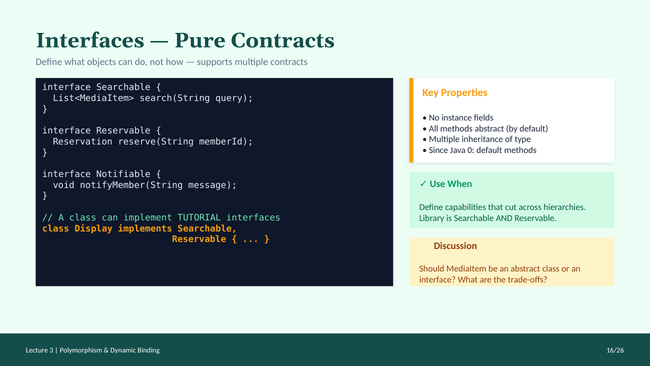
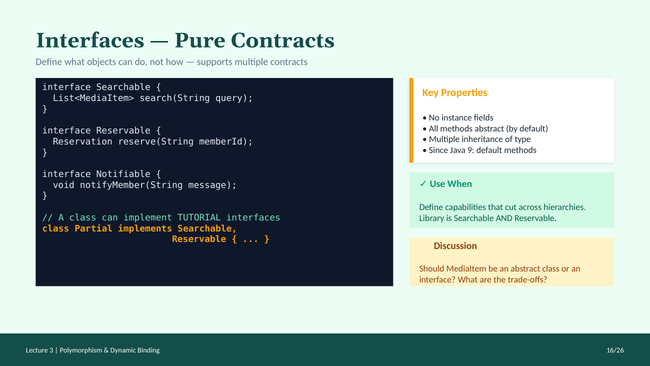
0: 0 -> 9
Display: Display -> Partial
